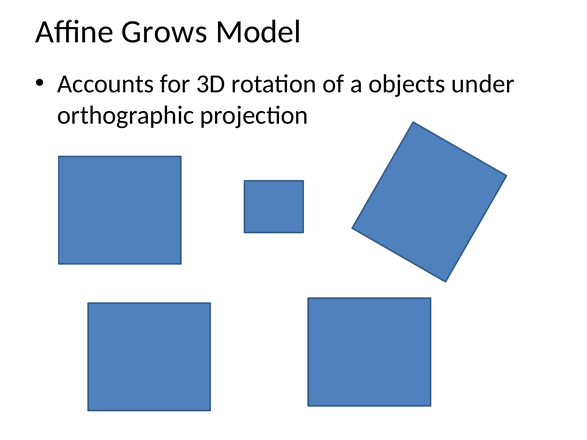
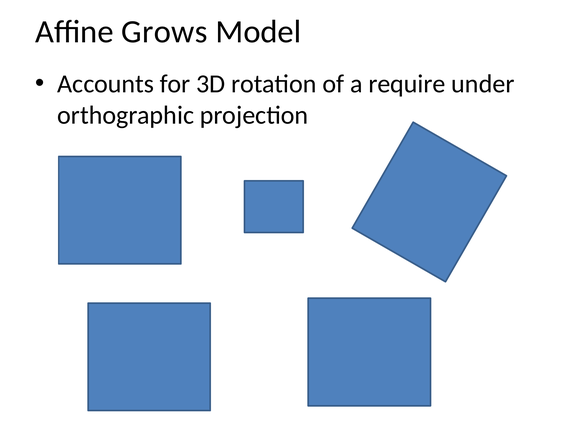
objects: objects -> require
